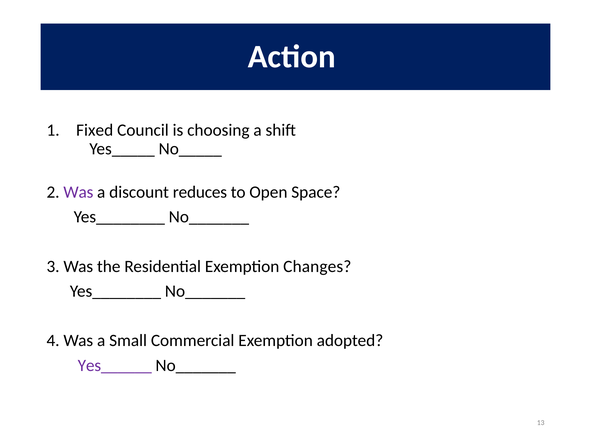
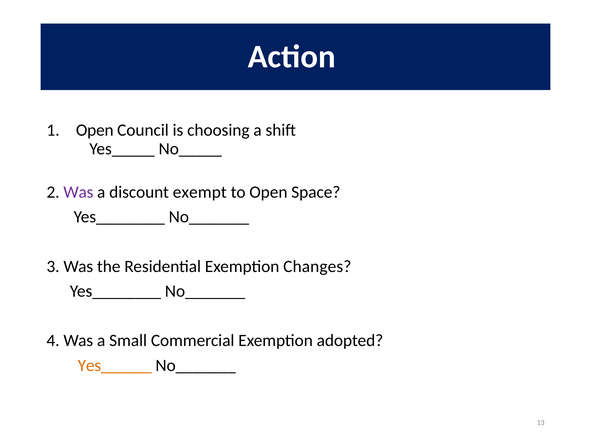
Fixed at (95, 130): Fixed -> Open
reduces: reduces -> exempt
Yes______ colour: purple -> orange
